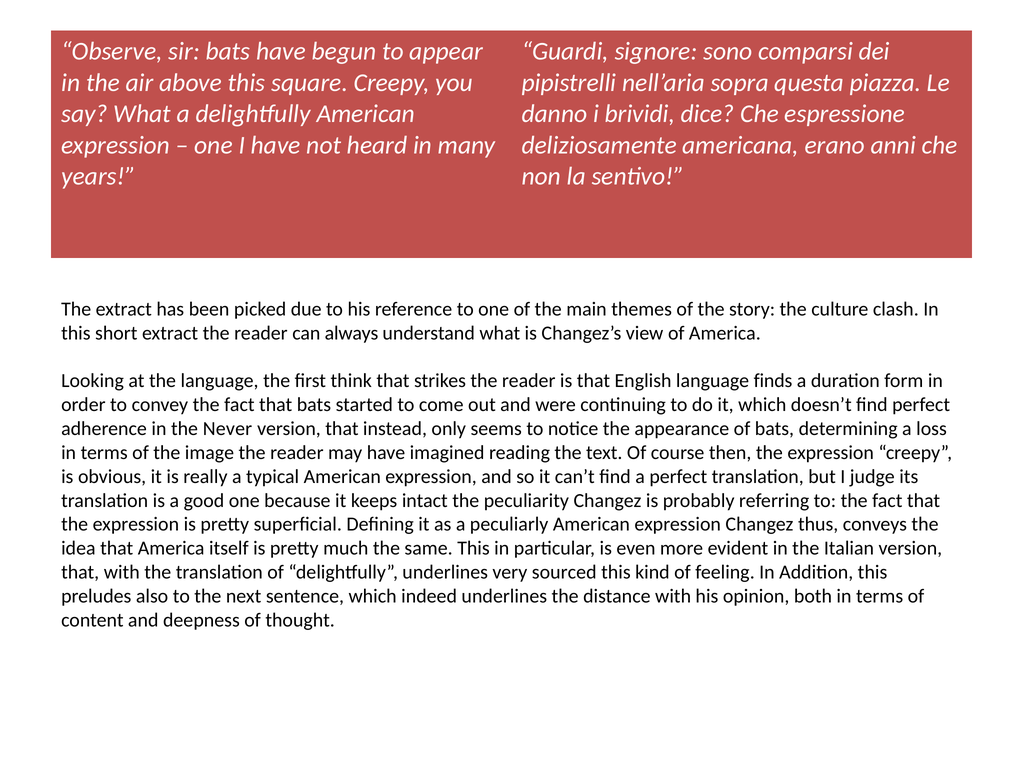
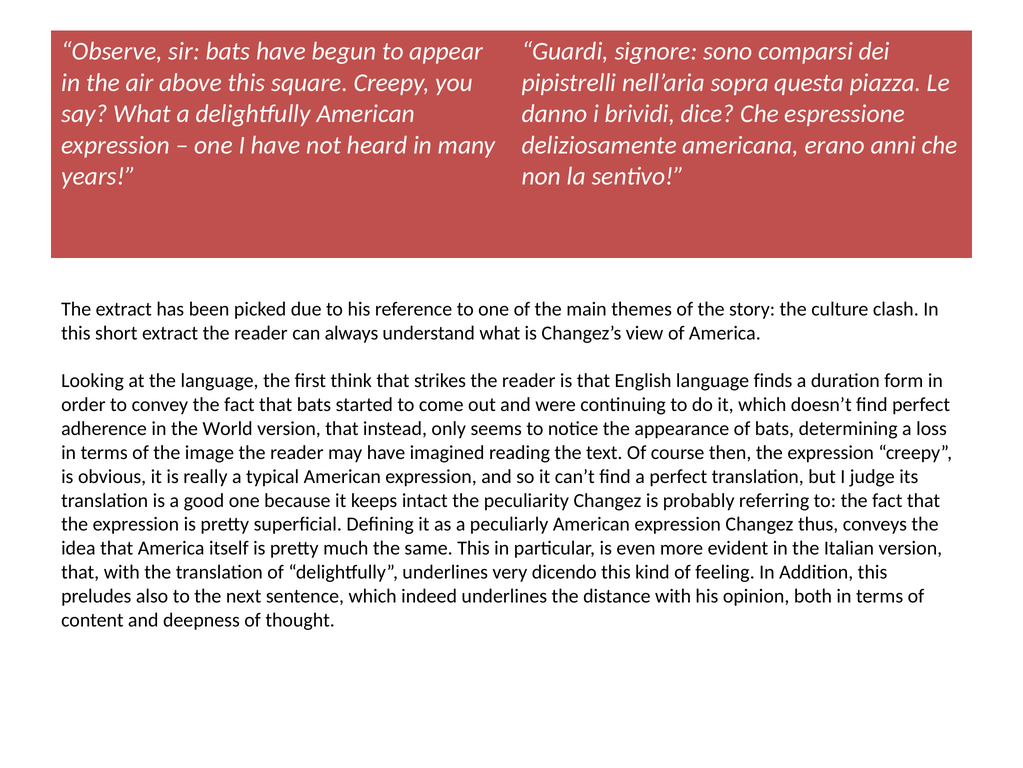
Never: Never -> World
sourced: sourced -> dicendo
